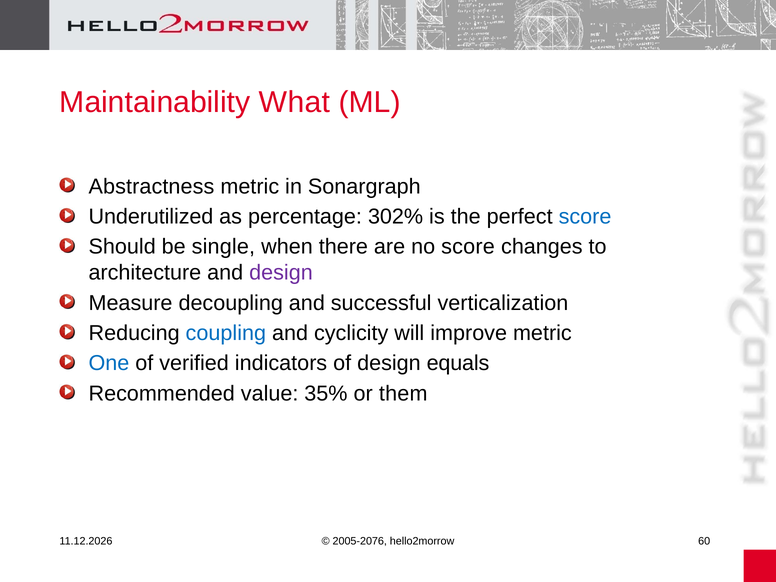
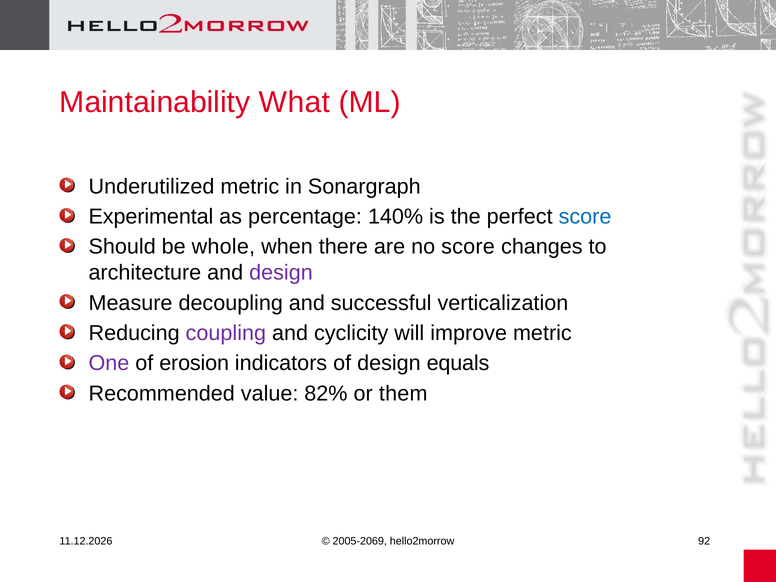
Abstractness: Abstractness -> Underutilized
Underutilized: Underutilized -> Experimental
302%: 302% -> 140%
single: single -> whole
coupling colour: blue -> purple
One colour: blue -> purple
verified: verified -> erosion
35%: 35% -> 82%
2005-2076: 2005-2076 -> 2005-2069
60: 60 -> 92
